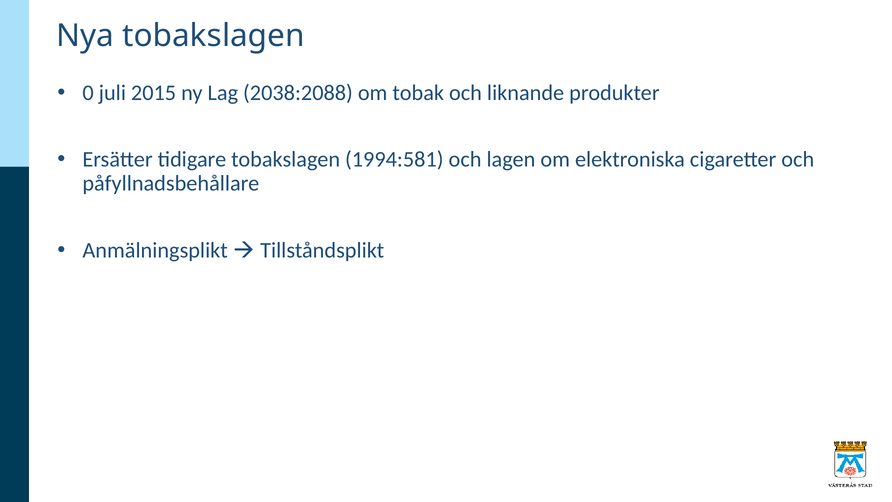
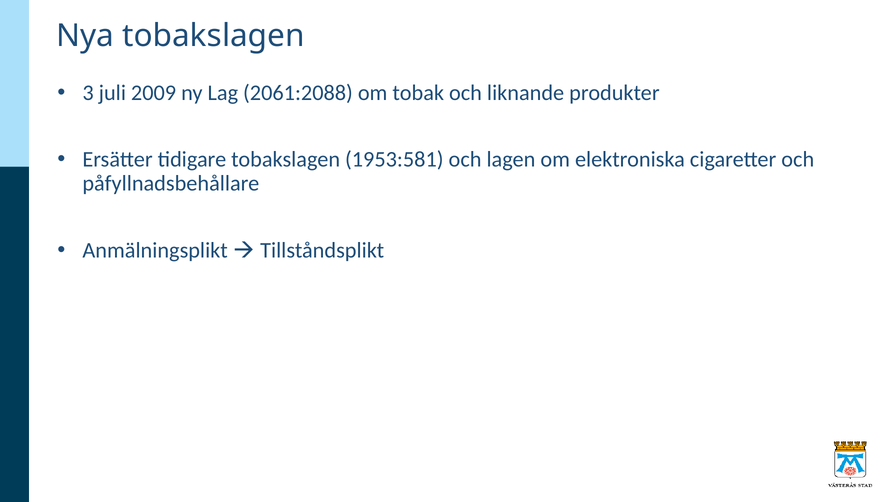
0: 0 -> 3
2015: 2015 -> 2009
2038:2088: 2038:2088 -> 2061:2088
1994:581: 1994:581 -> 1953:581
